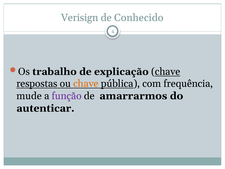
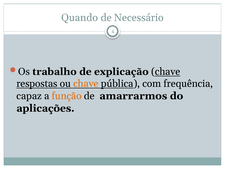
Verisign: Verisign -> Quando
Conhecido: Conhecido -> Necessário
mude: mude -> capaz
função colour: purple -> orange
autenticar: autenticar -> aplicações
